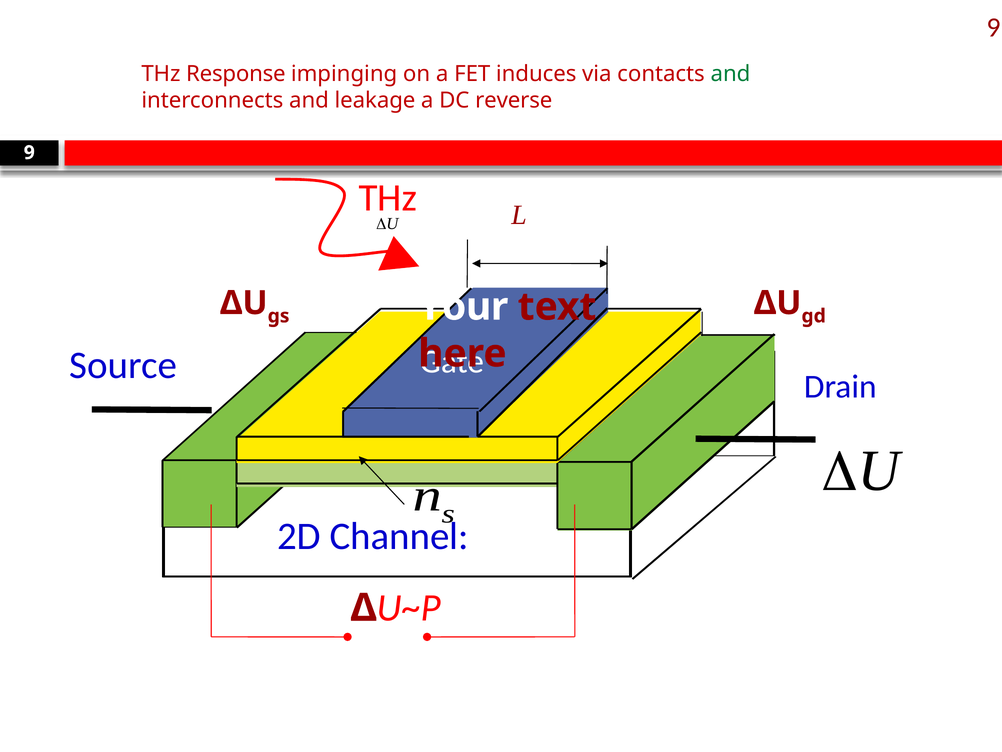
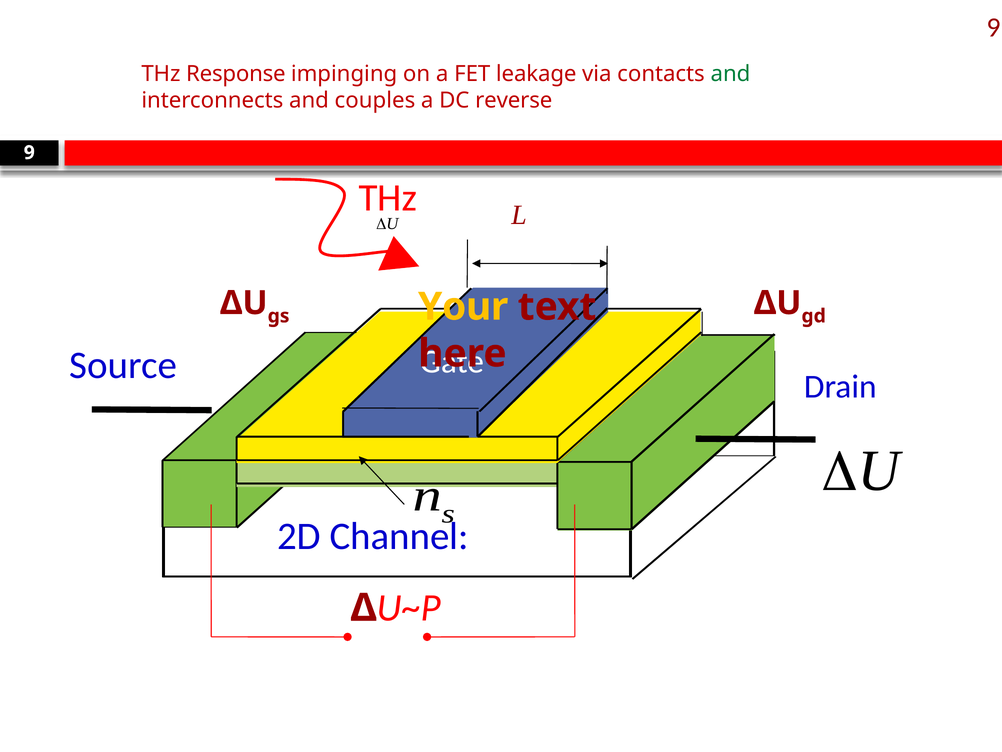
induces: induces -> leakage
leakage: leakage -> couples
Your colour: white -> yellow
